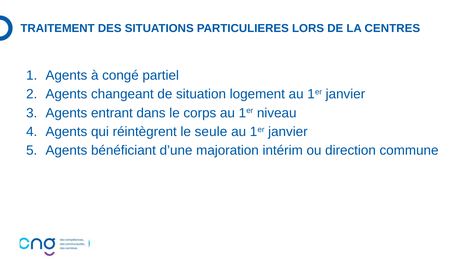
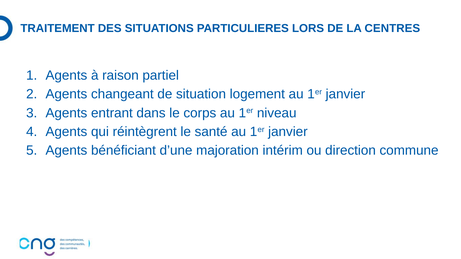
congé: congé -> raison
seule: seule -> santé
